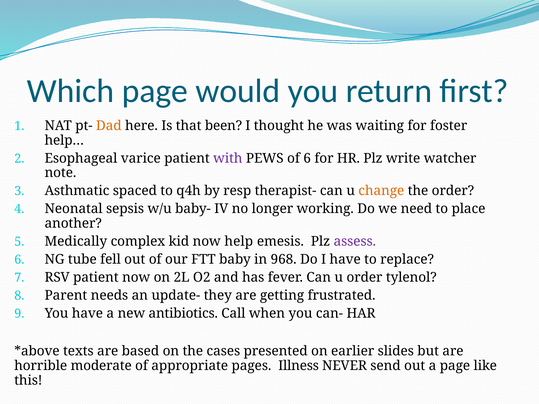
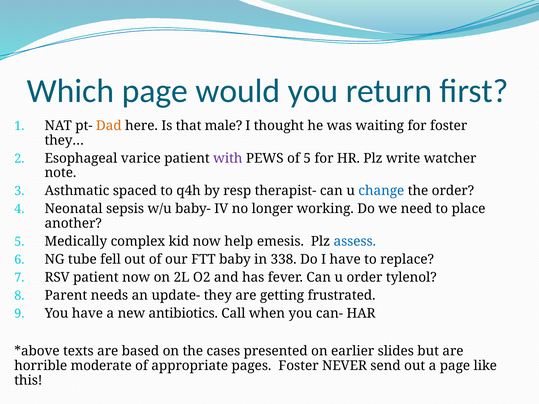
been: been -> male
help…: help… -> they…
of 6: 6 -> 5
change colour: orange -> blue
assess colour: purple -> blue
968: 968 -> 338
pages Illness: Illness -> Foster
